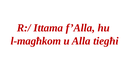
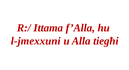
l-magħkom: l-magħkom -> l-jmexxuni
